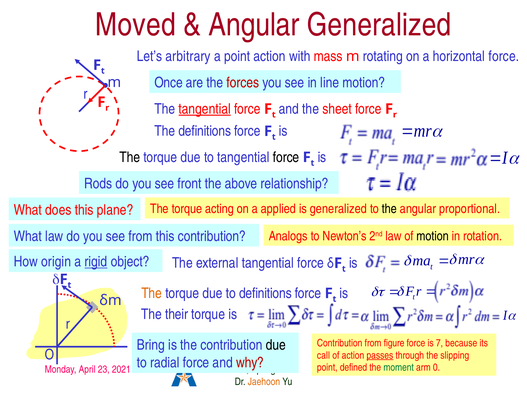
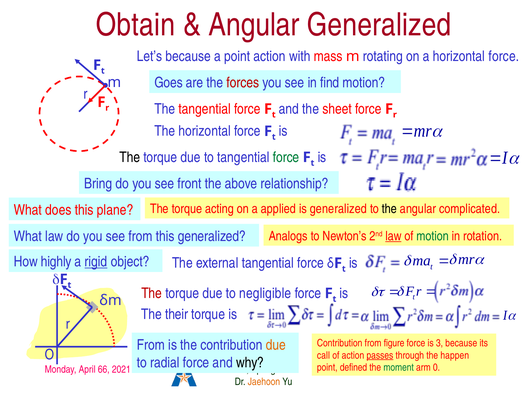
Moved: Moved -> Obtain
Let’s arbitrary: arbitrary -> because
Once: Once -> Goes
line: line -> find
tangential at (205, 109) underline: present -> none
The definitions: definitions -> horizontal
force at (286, 157) colour: black -> green
Rods: Rods -> Bring
proportional: proportional -> complicated
this contribution: contribution -> generalized
law at (393, 236) underline: none -> present
motion at (433, 236) colour: black -> green
origin: origin -> highly
The at (152, 293) colour: orange -> red
to definitions: definitions -> negligible
7: 7 -> 3
Bring at (151, 345): Bring -> From
due at (276, 345) colour: black -> orange
slipping: slipping -> happen
why colour: red -> black
23: 23 -> 66
